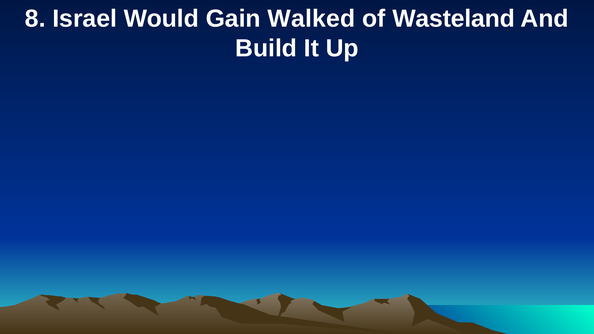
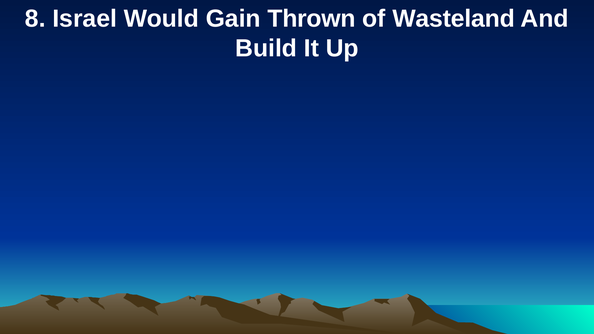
Walked: Walked -> Thrown
